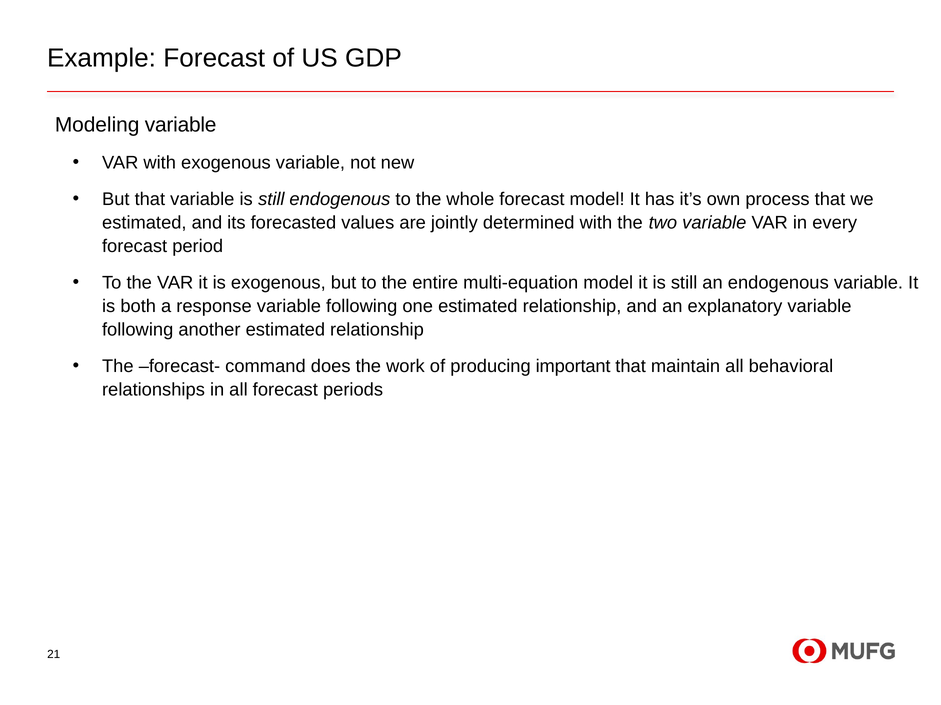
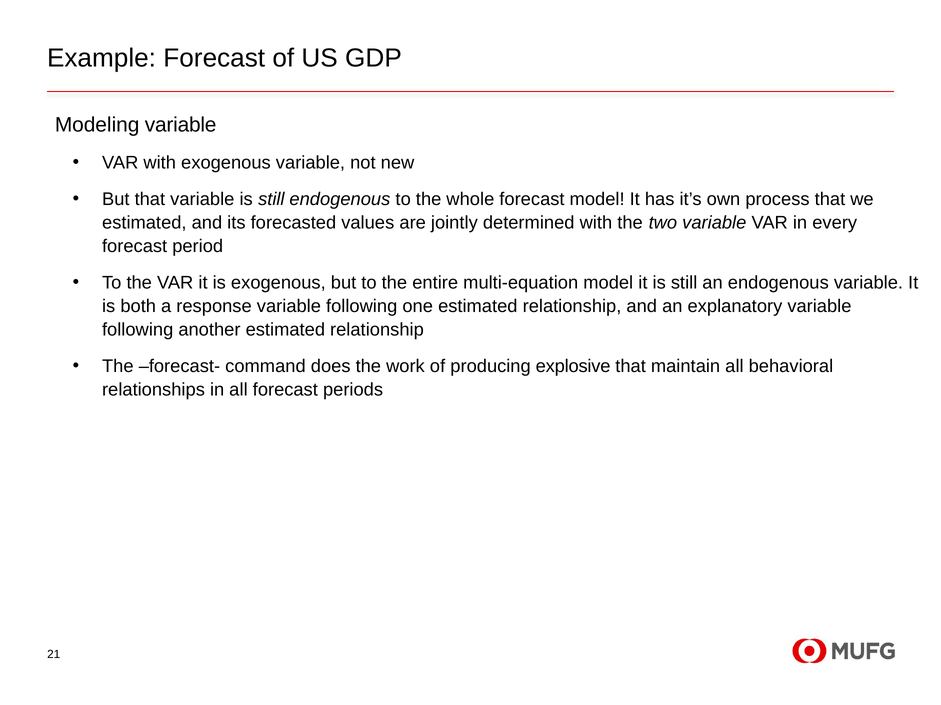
important: important -> explosive
